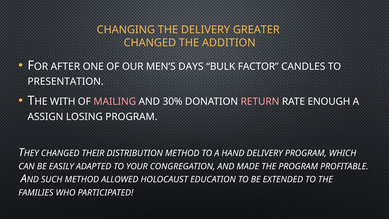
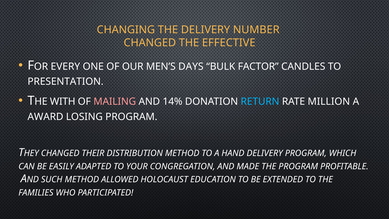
GREATER: GREATER -> NUMBER
ADDITION: ADDITION -> EFFECTIVE
AFTER: AFTER -> EVERY
30%: 30% -> 14%
RETURN colour: pink -> light blue
ENOUGH: ENOUGH -> MILLION
ASSIGN: ASSIGN -> AWARD
